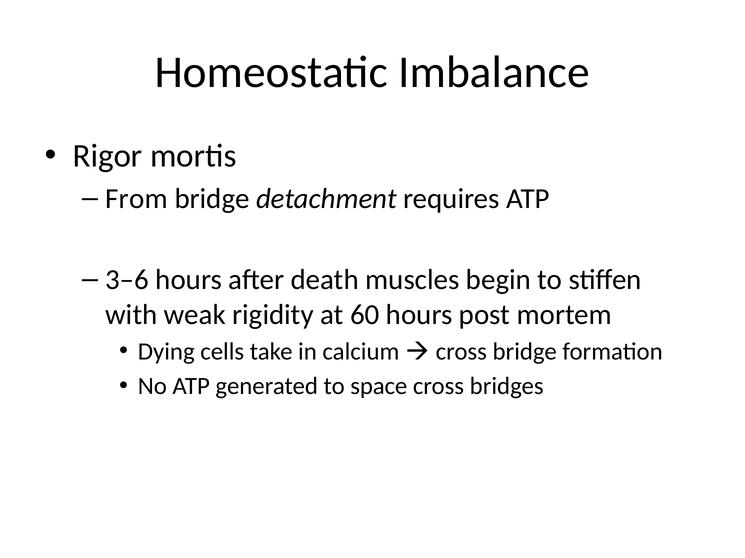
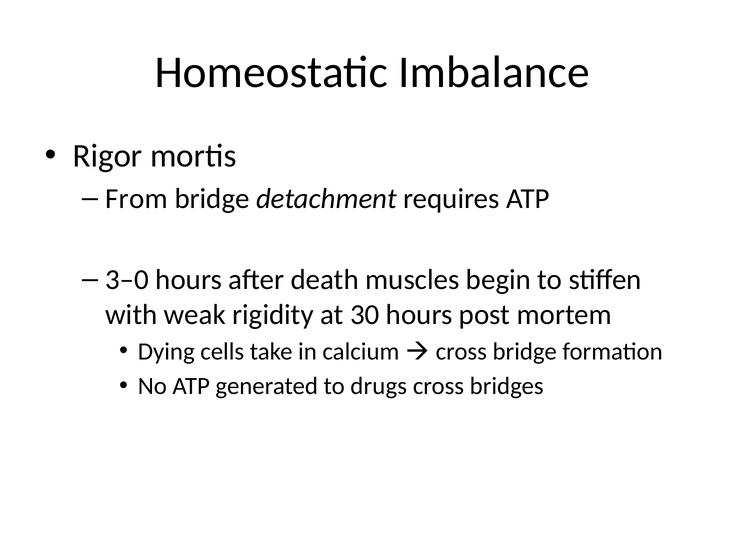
3–6: 3–6 -> 3–0
60: 60 -> 30
space: space -> drugs
